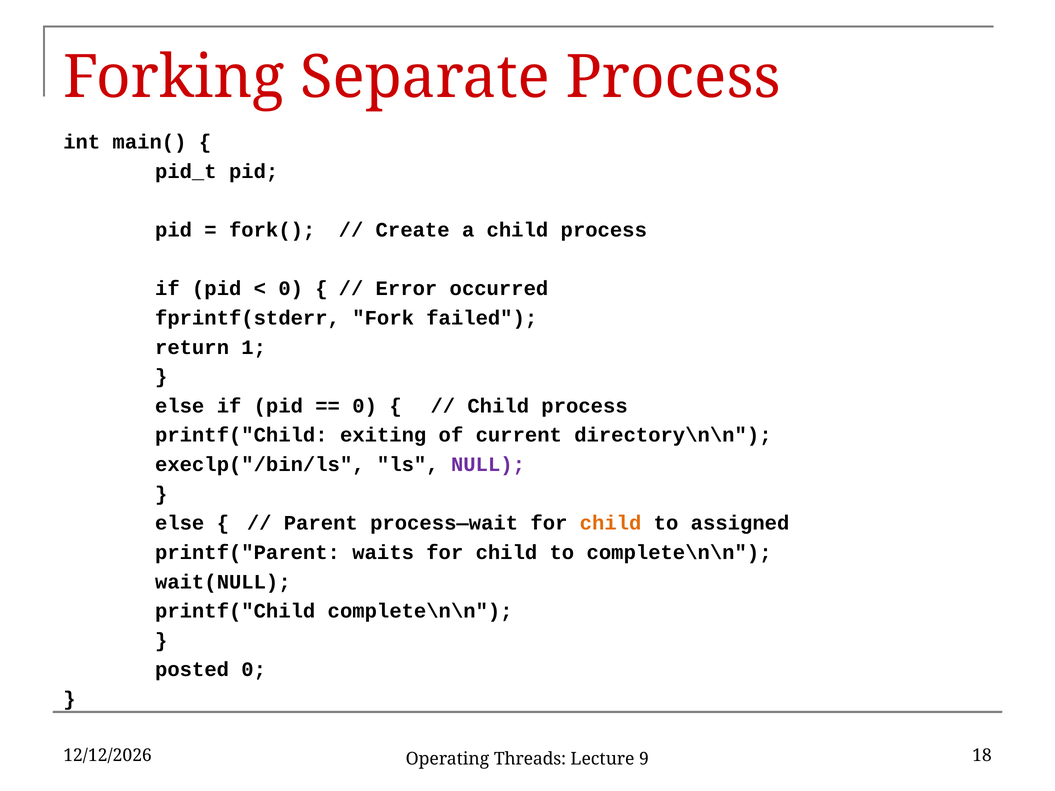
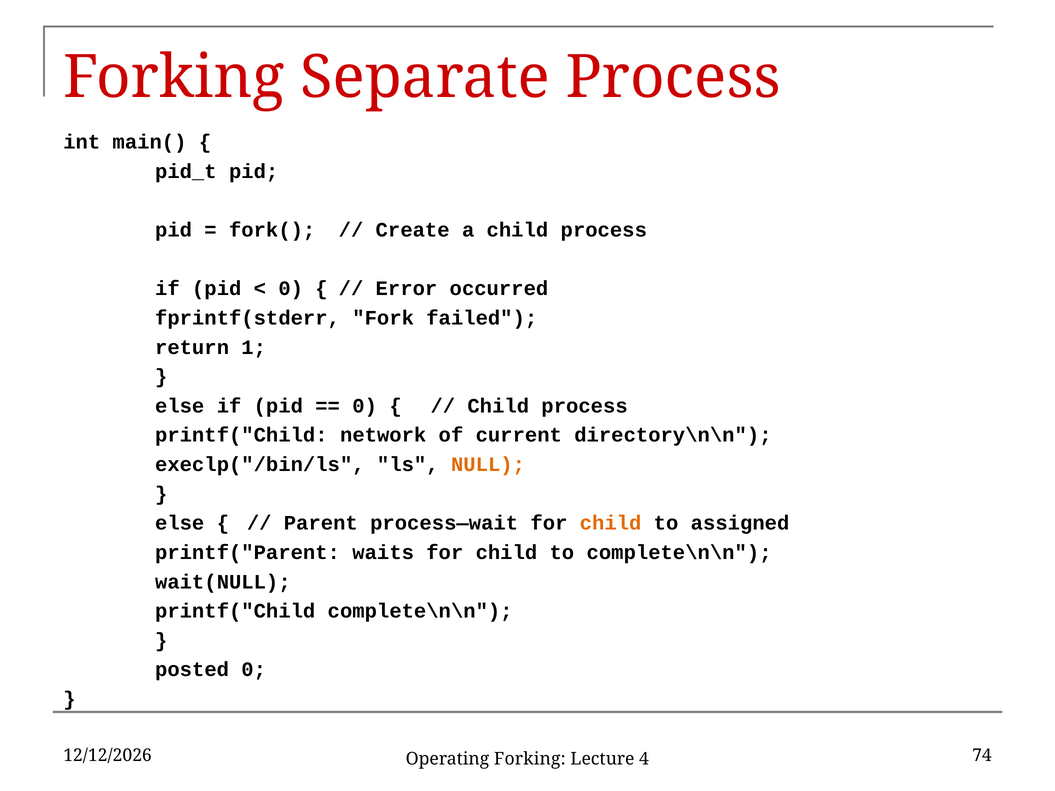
exiting: exiting -> network
NULL colour: purple -> orange
18: 18 -> 74
Operating Threads: Threads -> Forking
9: 9 -> 4
